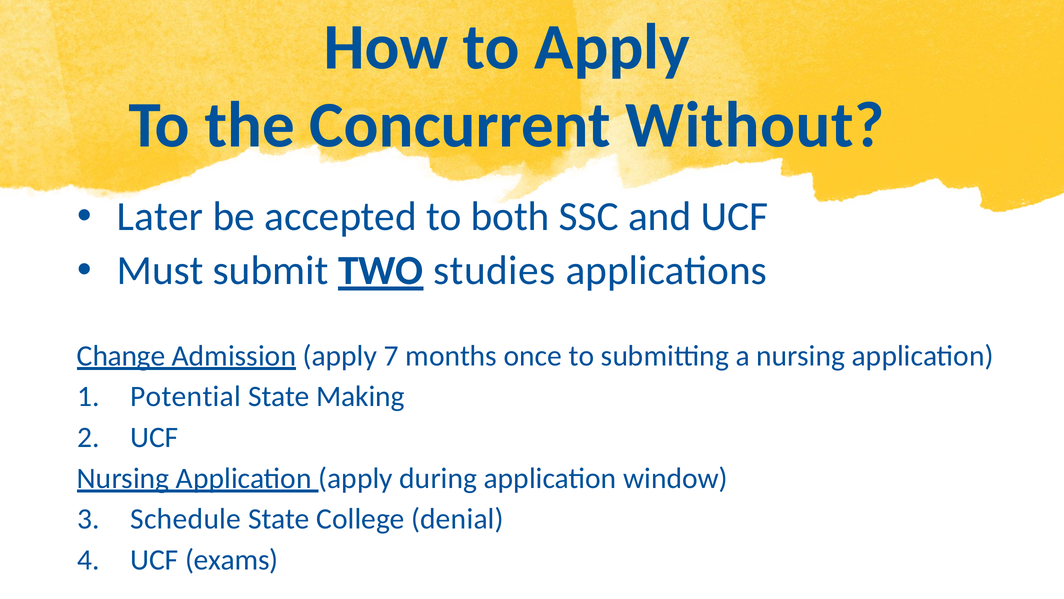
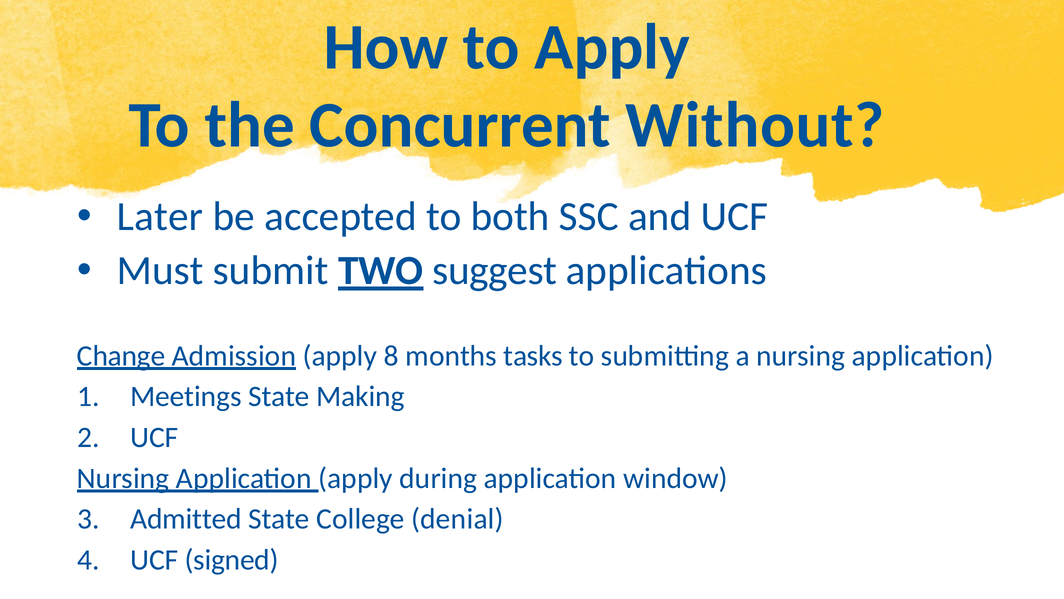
studies: studies -> suggest
7: 7 -> 8
once: once -> tasks
Potential: Potential -> Meetings
Schedule: Schedule -> Admitted
exams: exams -> signed
